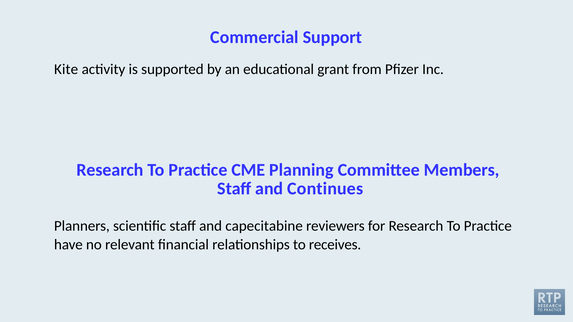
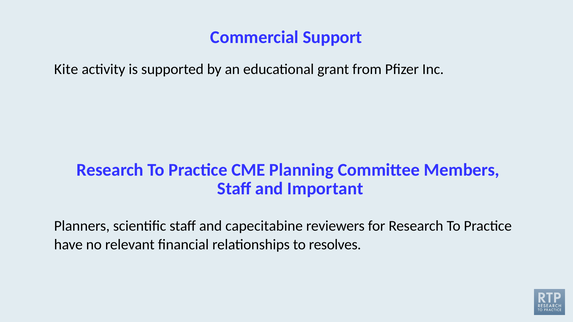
Continues: Continues -> Important
receives: receives -> resolves
